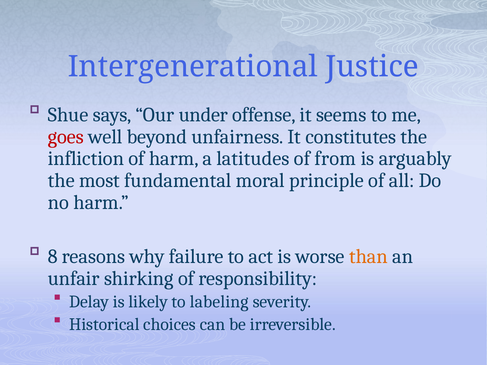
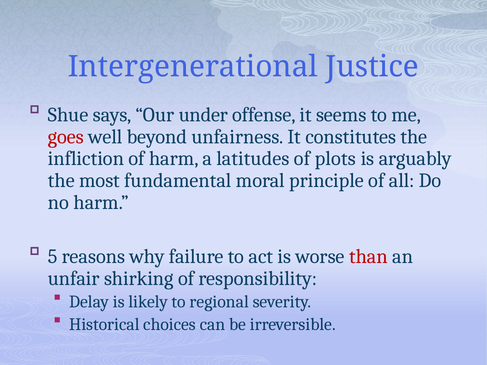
from: from -> plots
8: 8 -> 5
than colour: orange -> red
labeling: labeling -> regional
